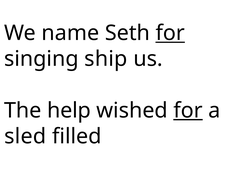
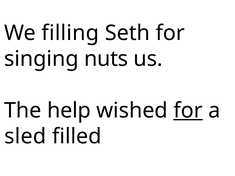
name: name -> filling
for at (170, 33) underline: present -> none
ship: ship -> nuts
